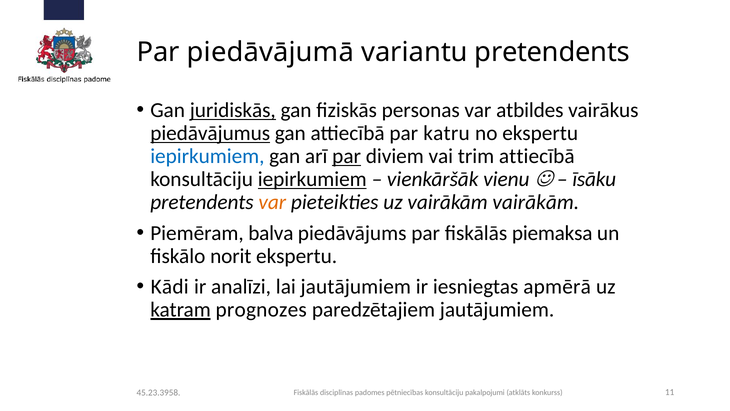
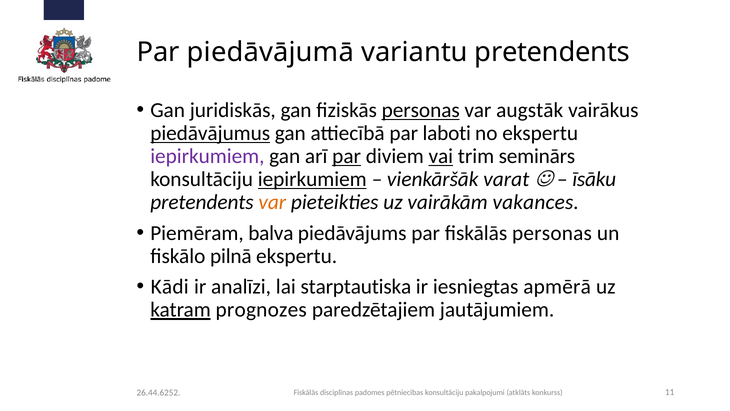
juridiskās underline: present -> none
personas at (421, 110) underline: none -> present
atbildes: atbildes -> augstāk
katru: katru -> laboti
iepirkumiem at (207, 156) colour: blue -> purple
vai underline: none -> present
trim attiecībā: attiecībā -> seminārs
vienu: vienu -> varat
vairākām vairākām: vairākām -> vakances
fiskālās piemaksa: piemaksa -> personas
norit: norit -> pilnā
lai jautājumiem: jautājumiem -> starptautiska
45.23.3958: 45.23.3958 -> 26.44.6252
